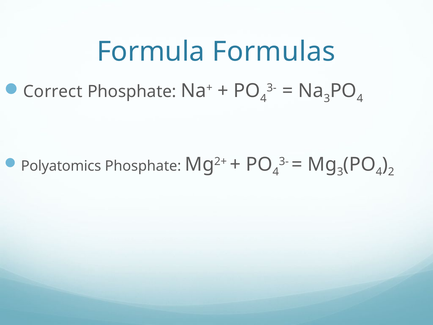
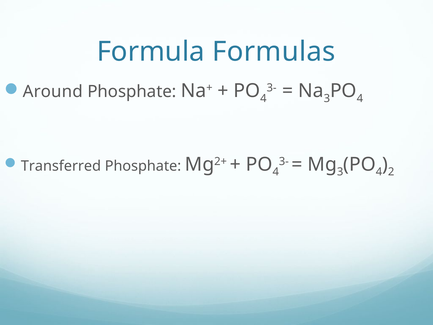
Correct: Correct -> Around
Polyatomics: Polyatomics -> Transferred
